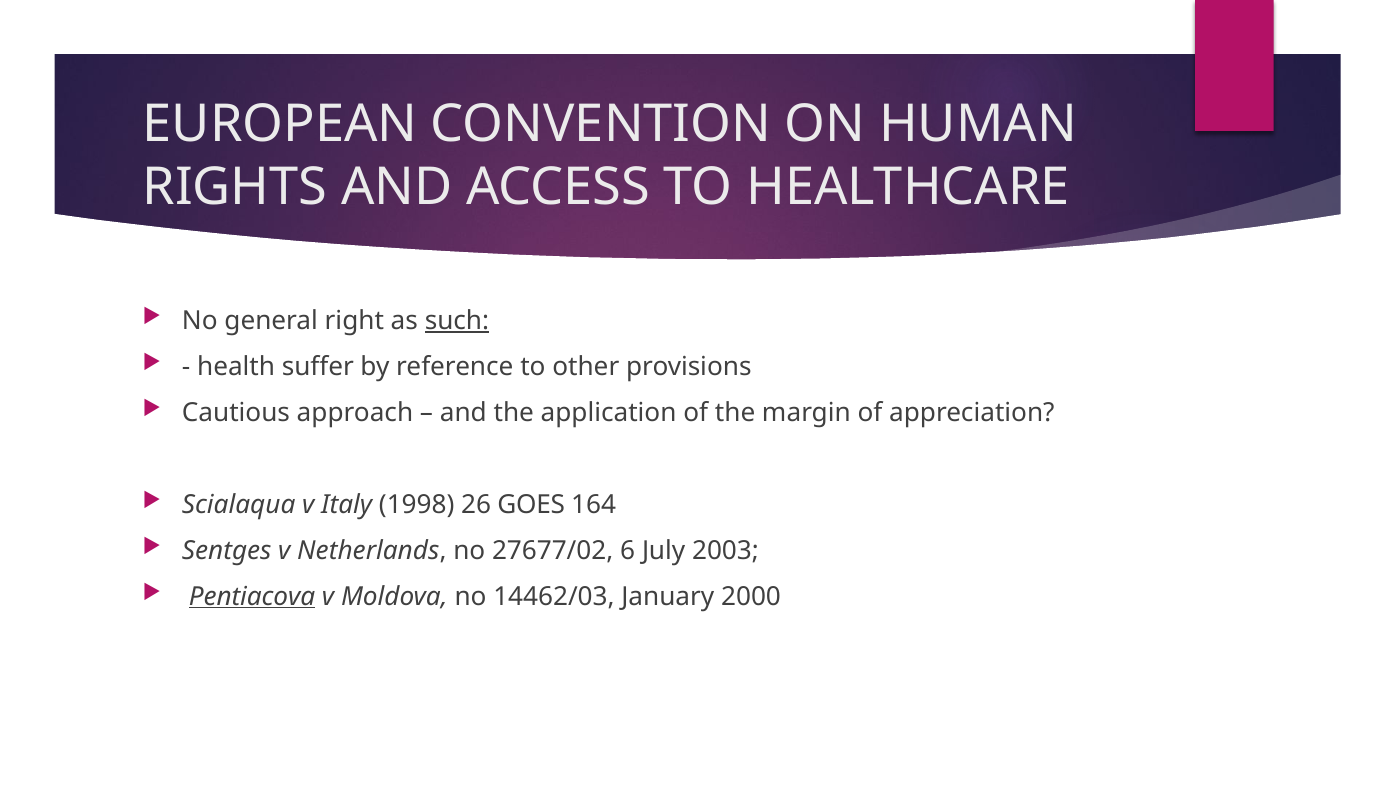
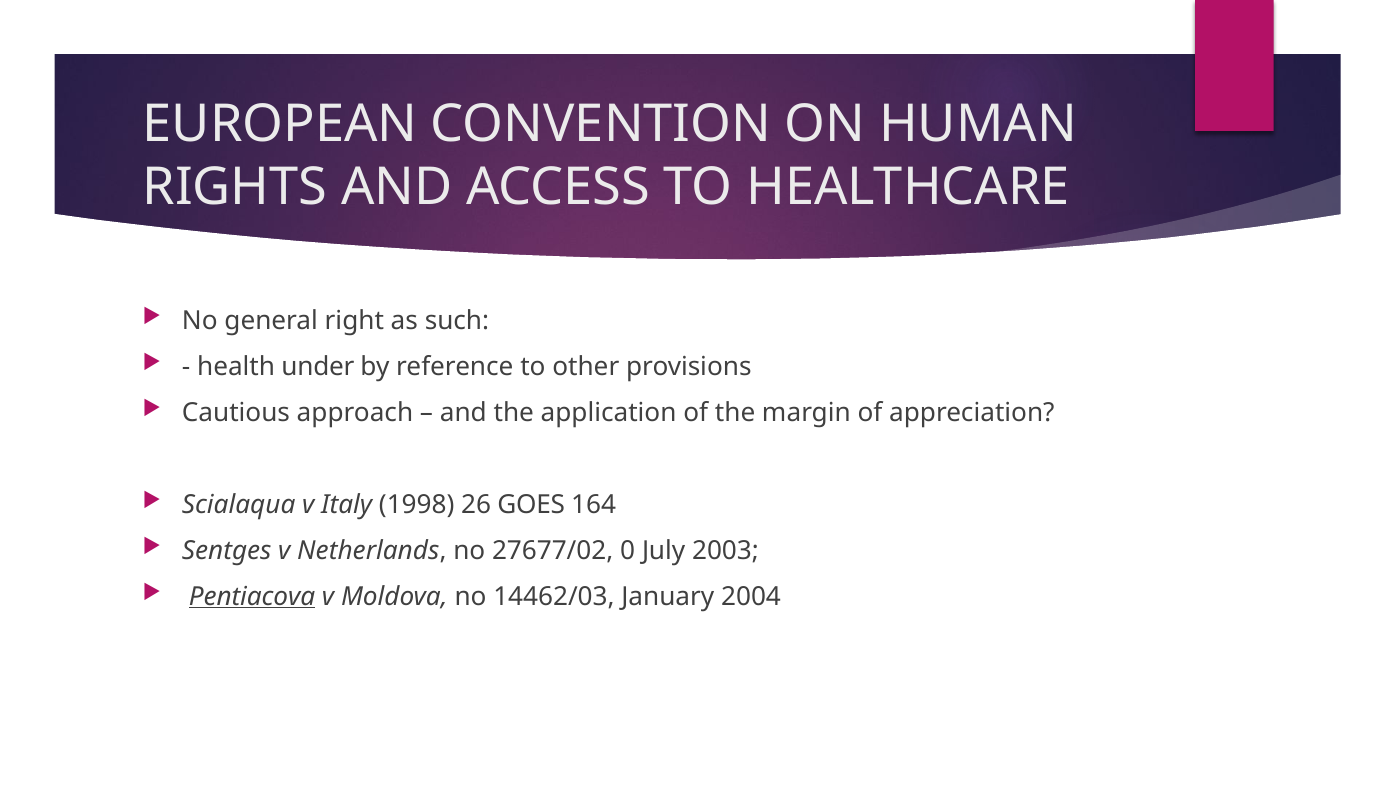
such underline: present -> none
suffer: suffer -> under
6: 6 -> 0
2000: 2000 -> 2004
